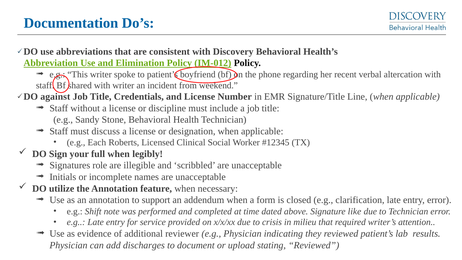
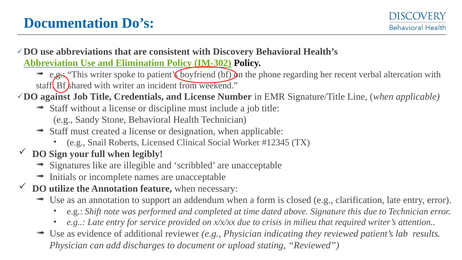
IM-012: IM-012 -> IM-302
discuss: discuss -> created
Each: Each -> Snail
role: role -> like
Signature like: like -> this
